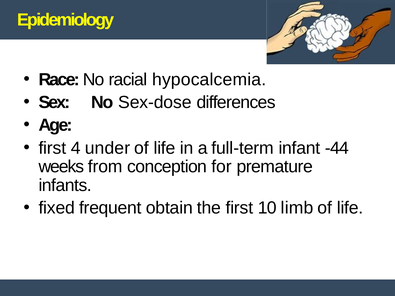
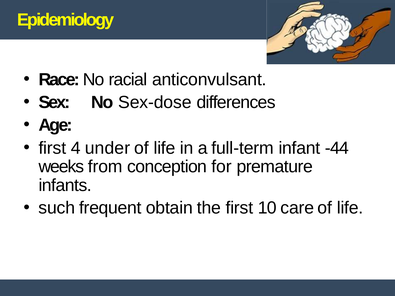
hypocalcemia: hypocalcemia -> anticonvulsant
fixed: fixed -> such
limb: limb -> care
